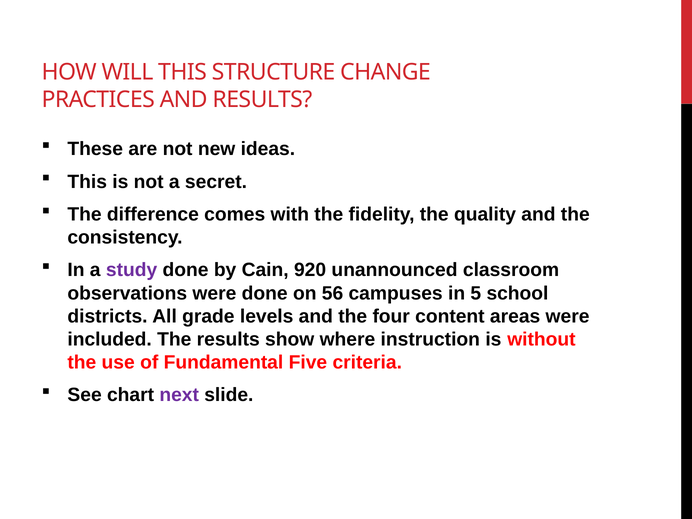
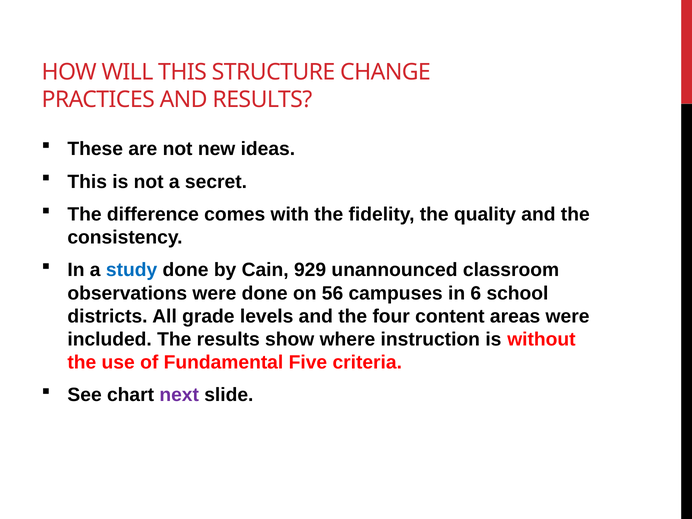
study colour: purple -> blue
920: 920 -> 929
5: 5 -> 6
